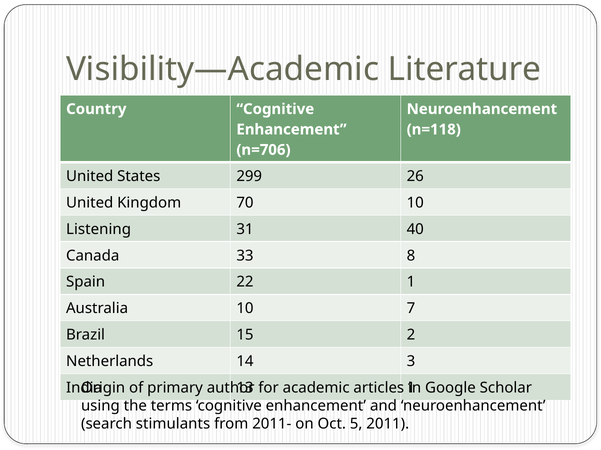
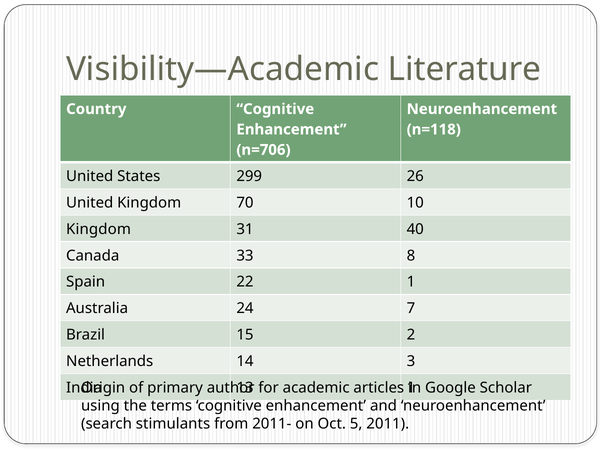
Listening at (99, 230): Listening -> Kingdom
Australia 10: 10 -> 24
